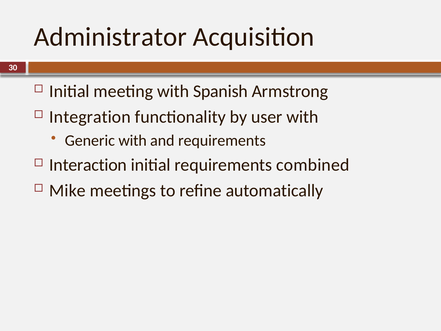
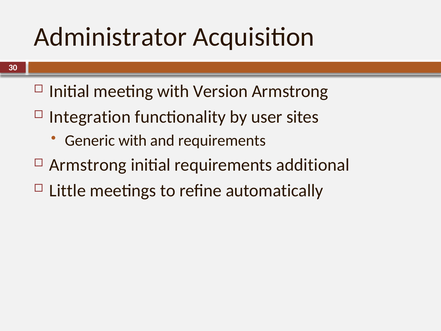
Spanish: Spanish -> Version
user with: with -> sites
Interaction at (88, 165): Interaction -> Armstrong
combined: combined -> additional
Mike: Mike -> Little
